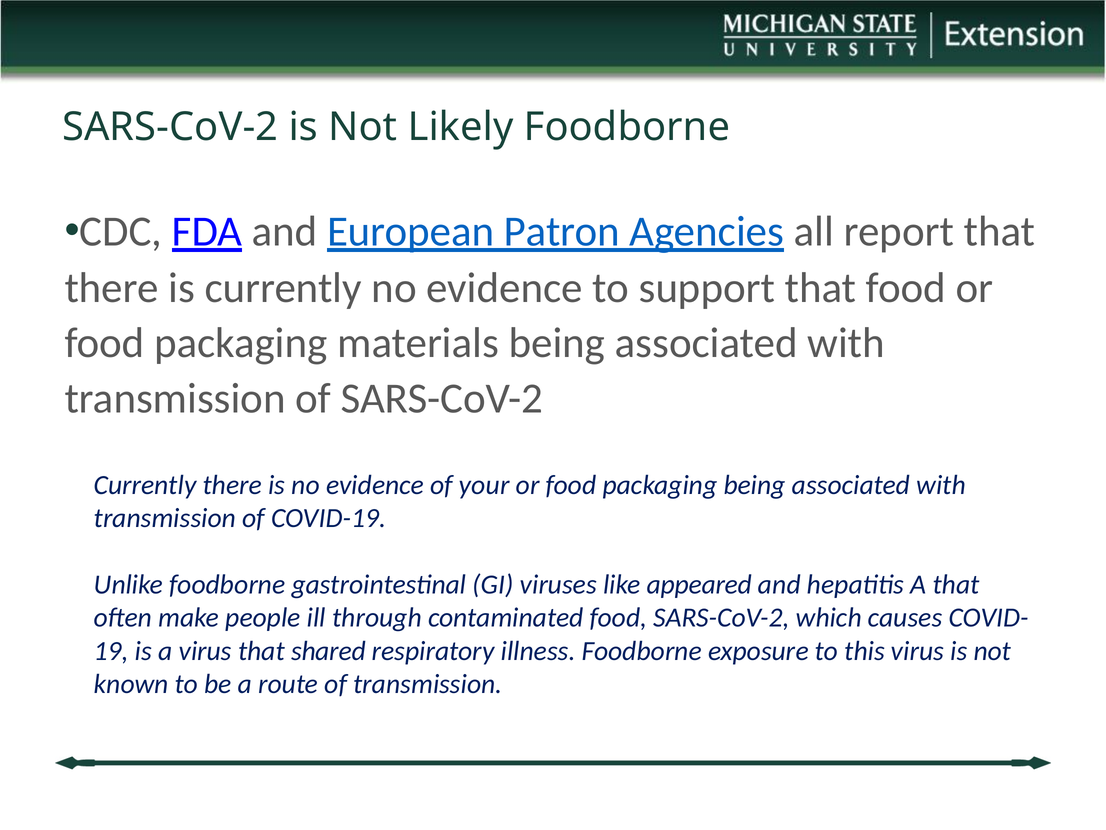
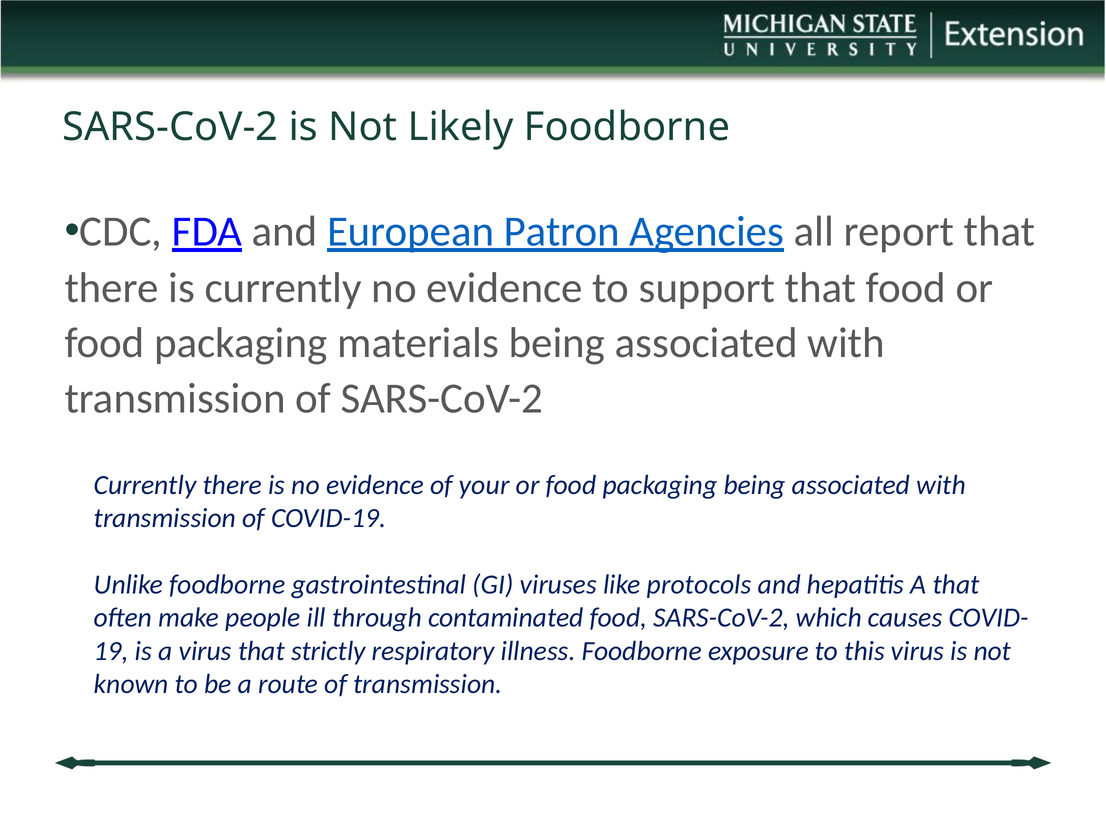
appeared: appeared -> protocols
shared: shared -> strictly
